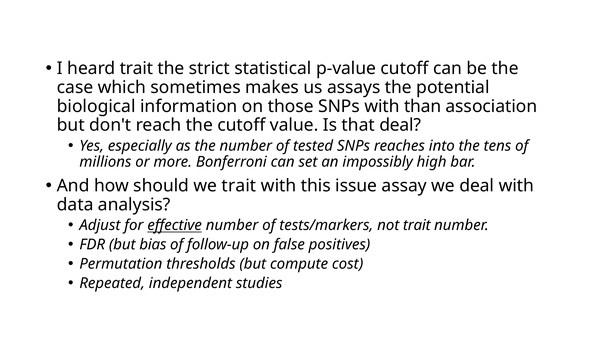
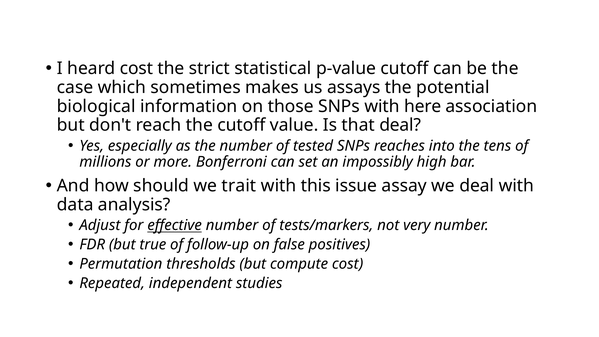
heard trait: trait -> cost
than: than -> here
not trait: trait -> very
bias: bias -> true
